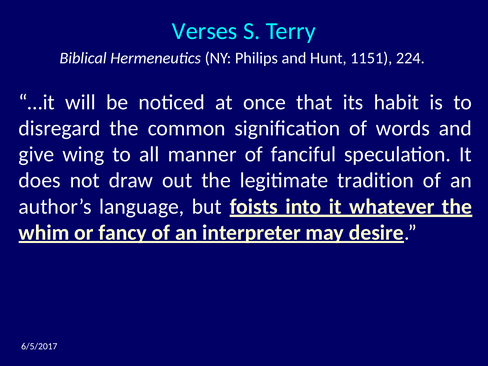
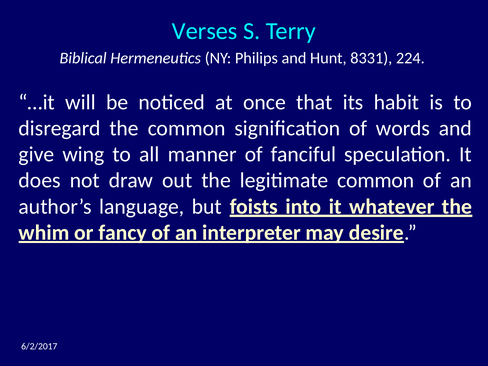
1151: 1151 -> 8331
legitimate tradition: tradition -> common
6/5/2017: 6/5/2017 -> 6/2/2017
